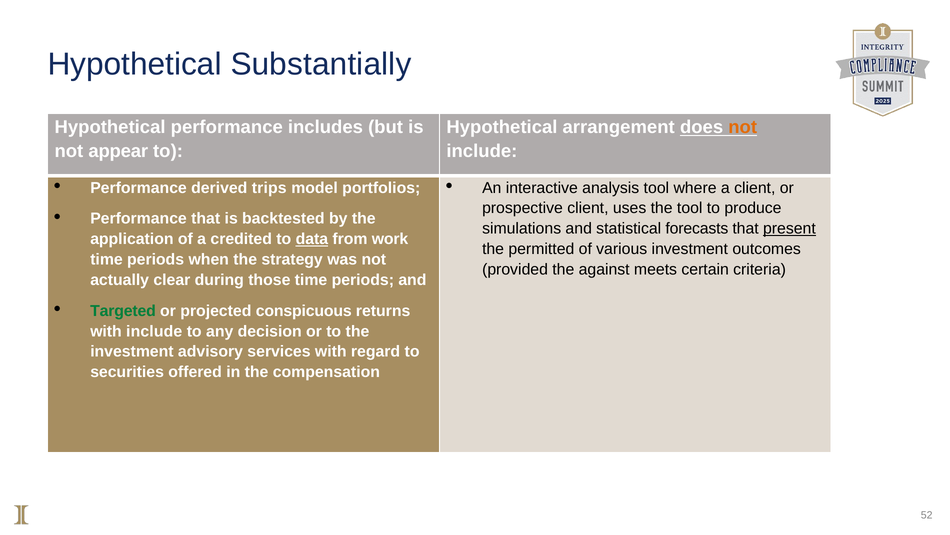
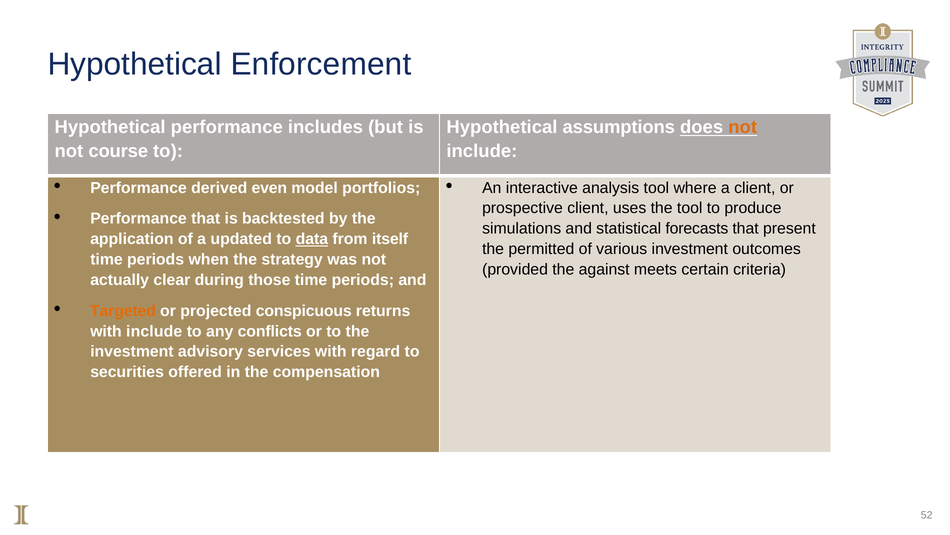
Substantially: Substantially -> Enforcement
arrangement: arrangement -> assumptions
appear: appear -> course
trips: trips -> even
present underline: present -> none
credited: credited -> updated
work: work -> itself
Targeted colour: green -> orange
decision: decision -> conflicts
